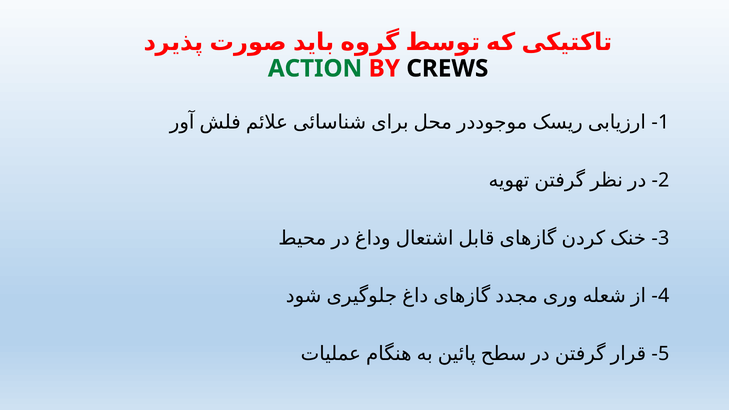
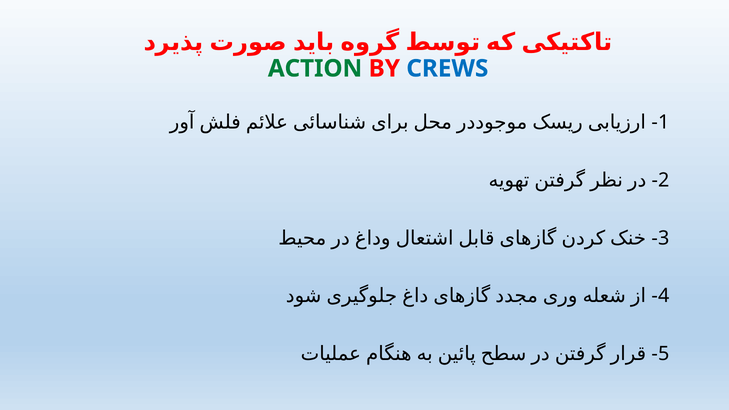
CREWS colour: black -> blue
